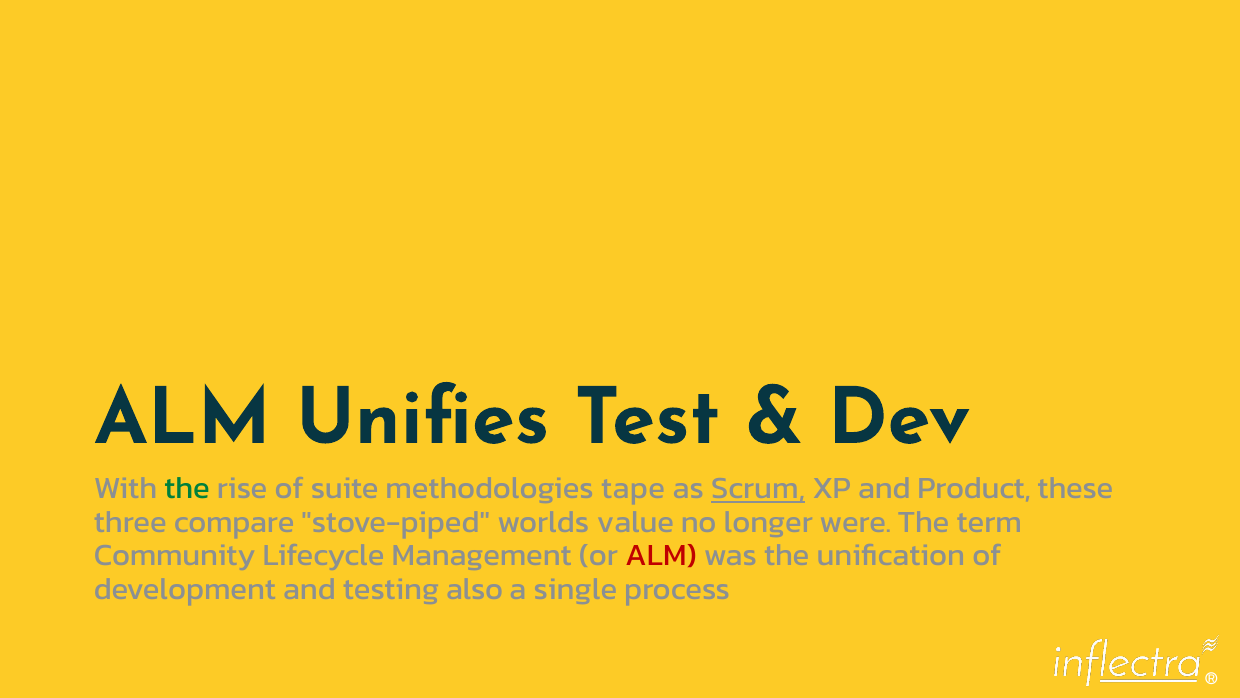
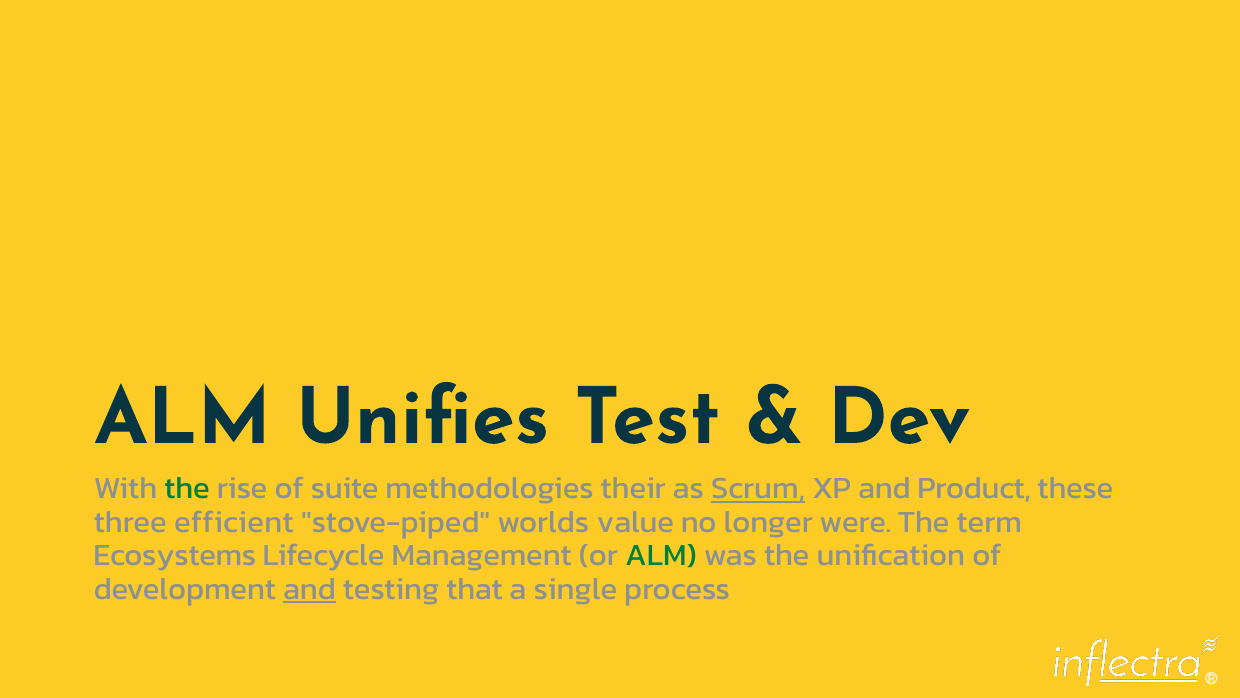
tape: tape -> their
compare: compare -> efficient
Community: Community -> Ecosystems
ALM at (661, 555) colour: red -> green
and at (309, 588) underline: none -> present
also: also -> that
